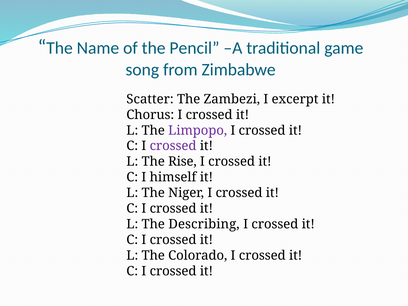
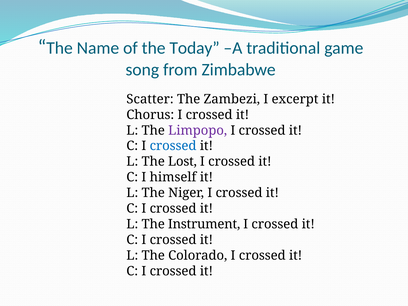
Pencil: Pencil -> Today
crossed at (173, 146) colour: purple -> blue
Rise: Rise -> Lost
Describing: Describing -> Instrument
